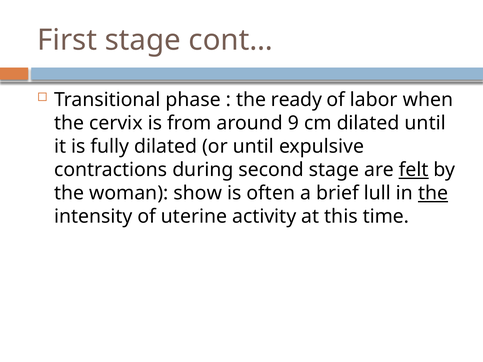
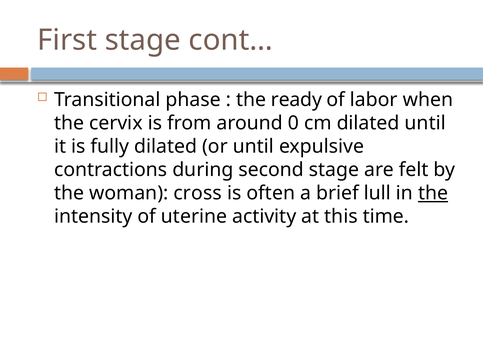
9: 9 -> 0
felt underline: present -> none
show: show -> cross
